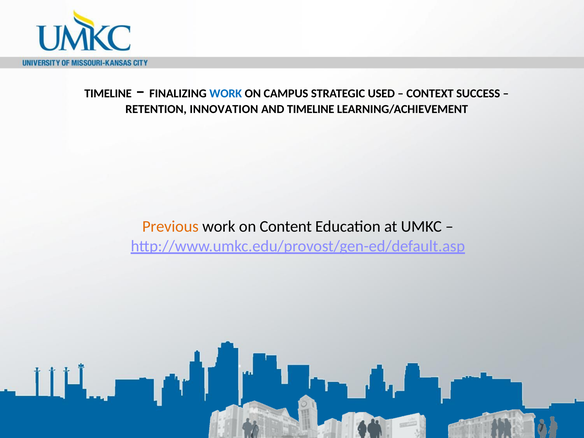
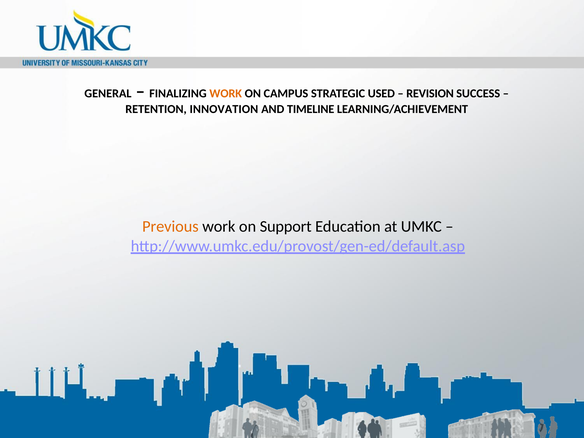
TIMELINE at (108, 93): TIMELINE -> GENERAL
WORK at (226, 93) colour: blue -> orange
CONTEXT: CONTEXT -> REVISION
Content: Content -> Support
